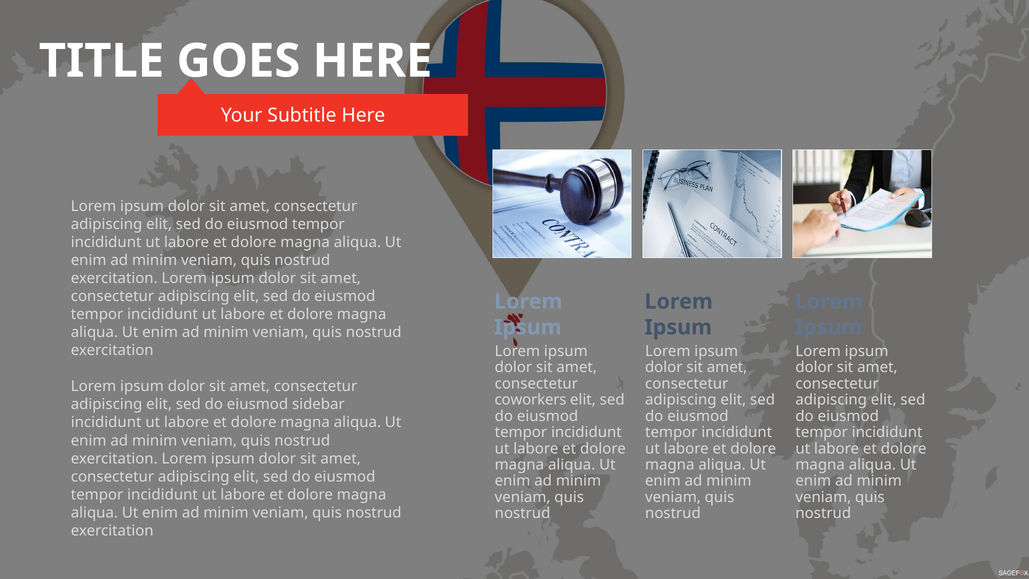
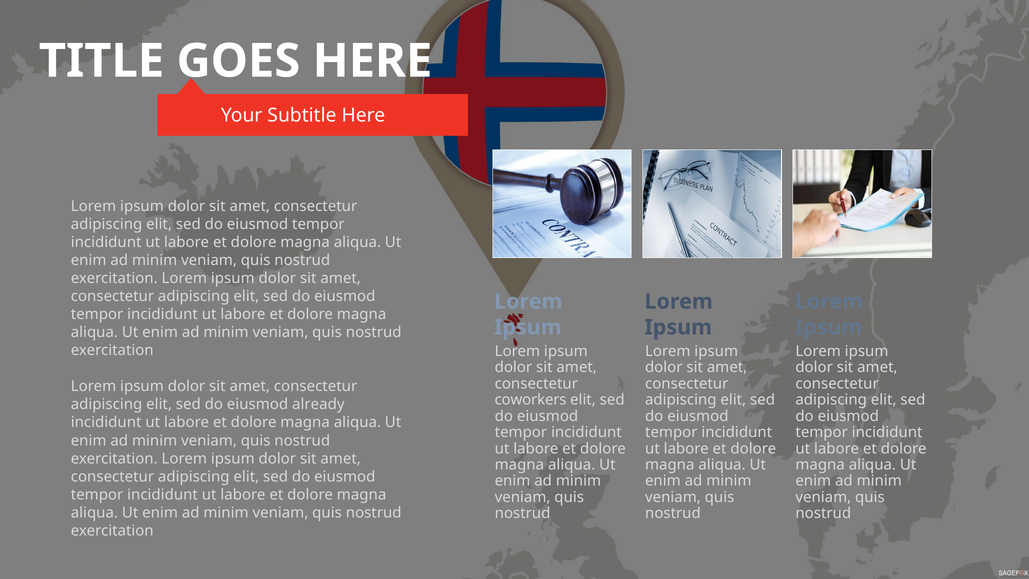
sidebar: sidebar -> already
